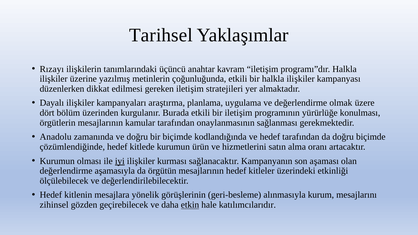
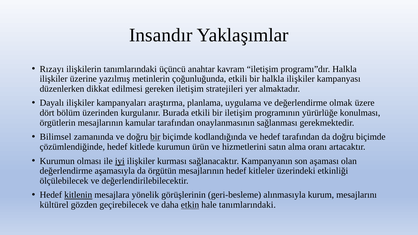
Tarihsel: Tarihsel -> Insandır
Anadolu: Anadolu -> Bilimsel
bir at (155, 137) underline: none -> present
kitlenin underline: none -> present
zihinsel: zihinsel -> kültürel
hale katılımcılarıdır: katılımcılarıdır -> tanımlarındaki
